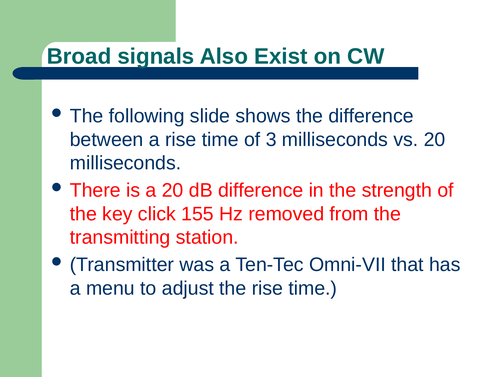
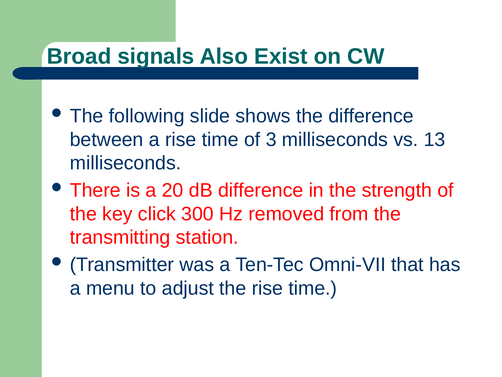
vs 20: 20 -> 13
155: 155 -> 300
